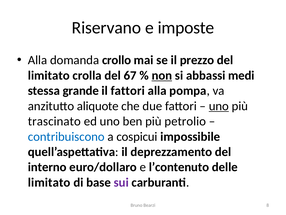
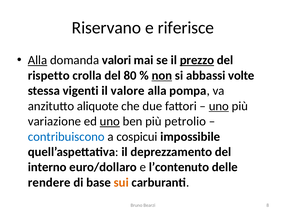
imposte: imposte -> riferisce
Alla at (38, 60) underline: none -> present
crollo: crollo -> valori
prezzo underline: none -> present
limitato at (49, 75): limitato -> rispetto
67: 67 -> 80
medi: medi -> volte
grande: grande -> vigenti
il fattori: fattori -> valore
trascinato: trascinato -> variazione
uno at (110, 121) underline: none -> present
limitato at (49, 182): limitato -> rendere
sui colour: purple -> orange
